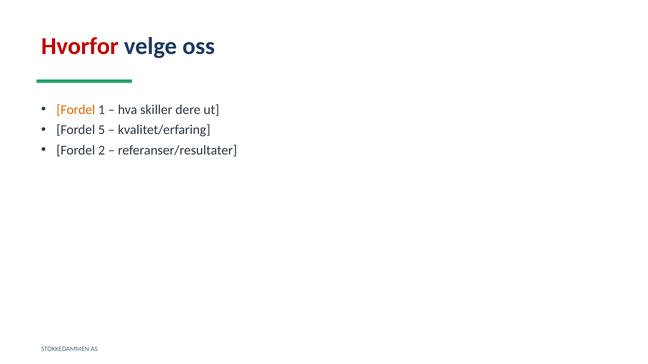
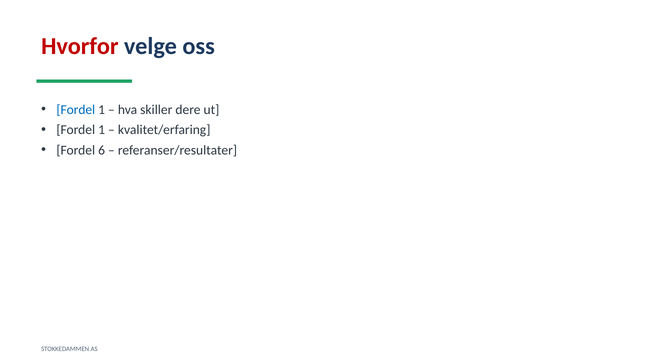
Fordel at (76, 110) colour: orange -> blue
5 at (102, 130): 5 -> 1
2: 2 -> 6
